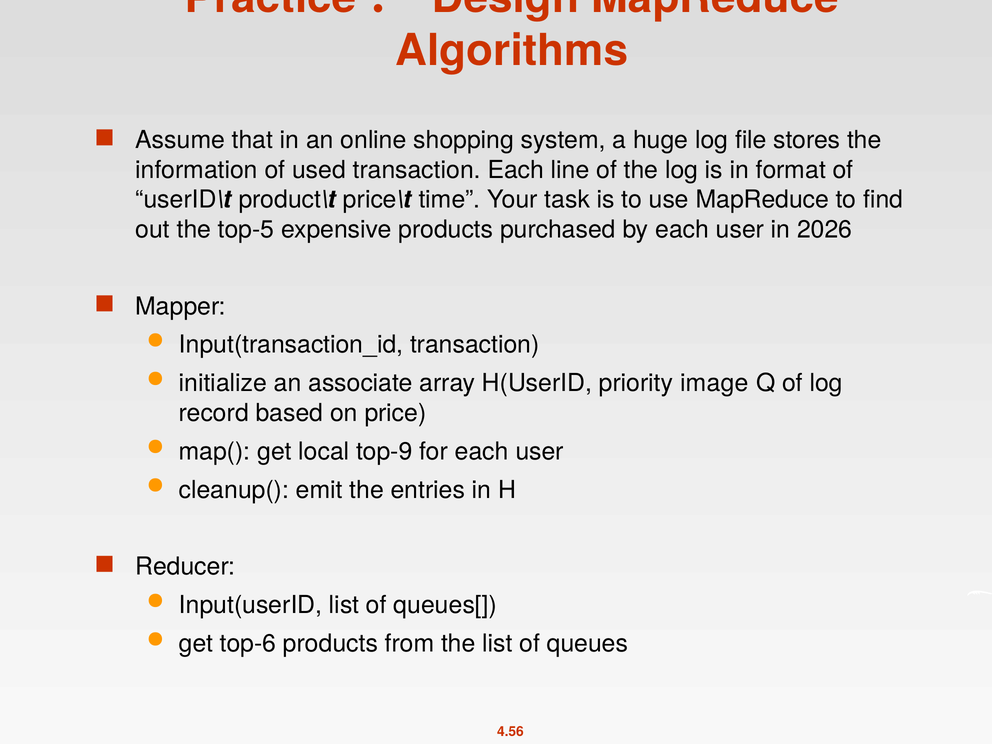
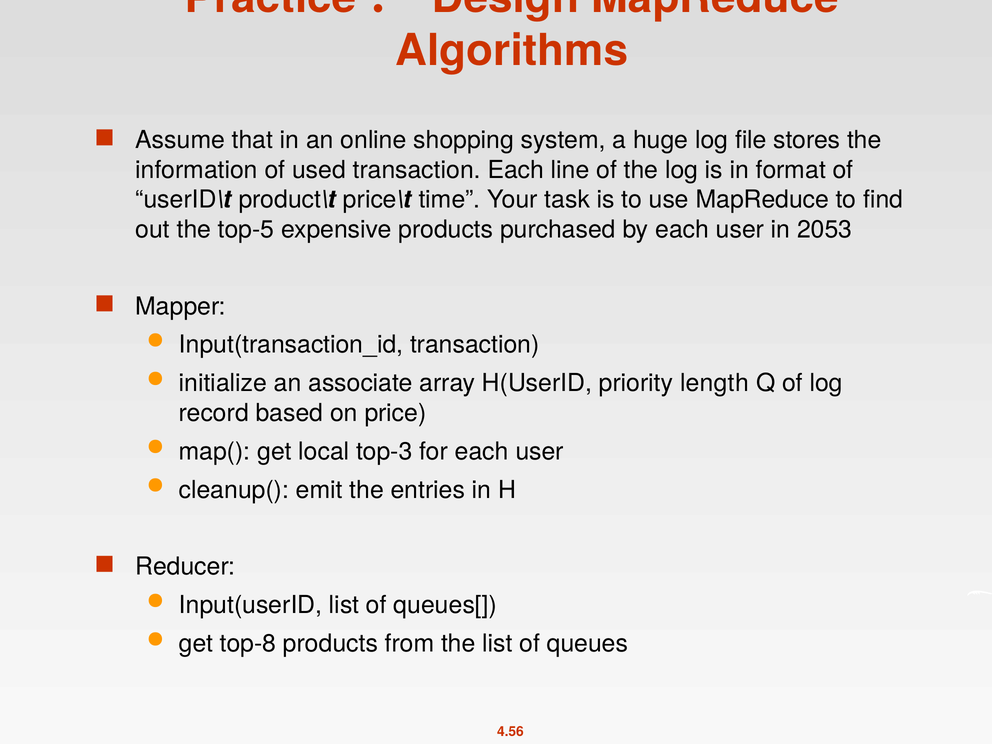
2026: 2026 -> 2053
image: image -> length
top-9: top-9 -> top-3
top-6: top-6 -> top-8
